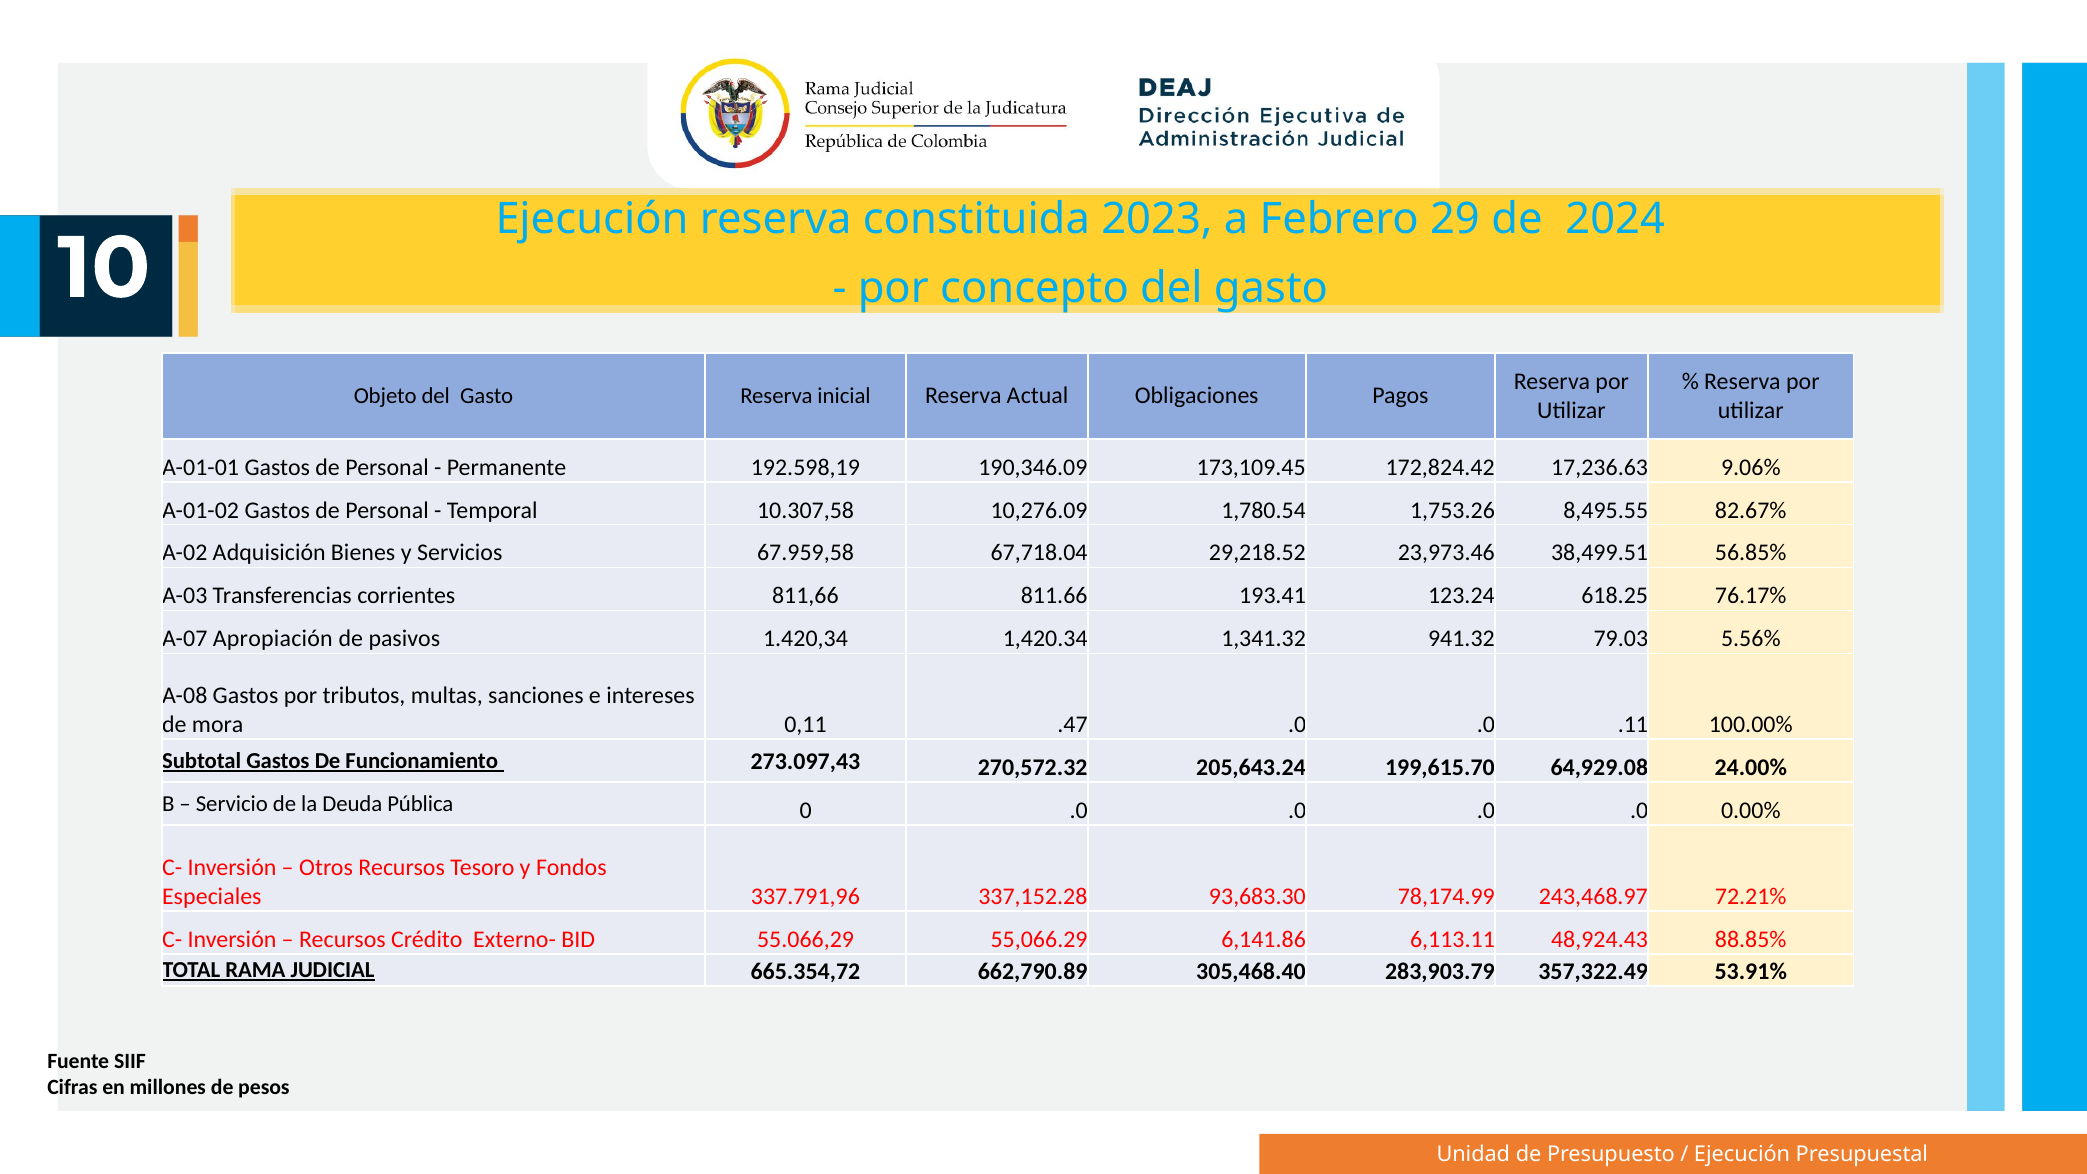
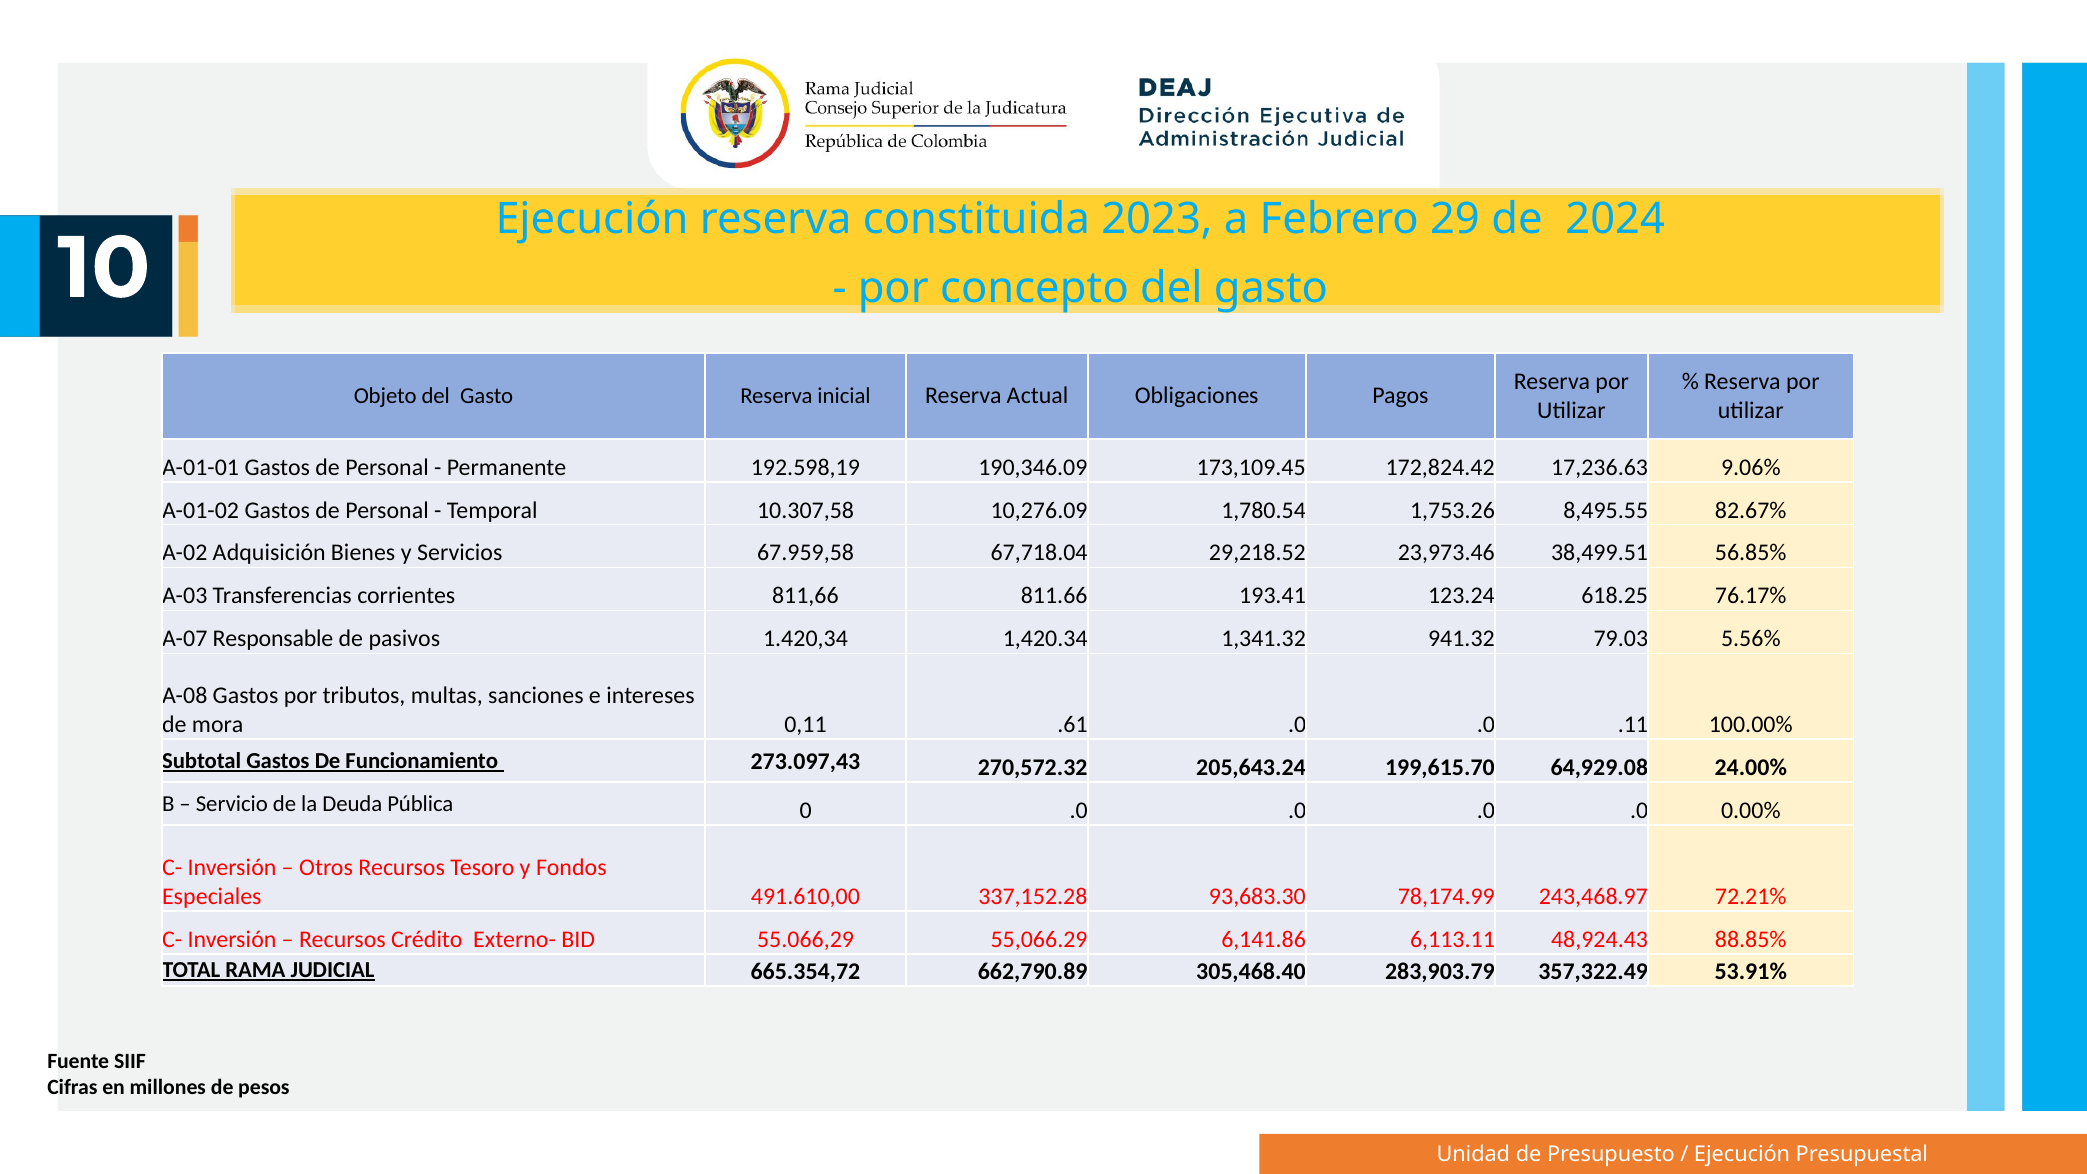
Apropiación: Apropiación -> Responsable
.47: .47 -> .61
337.791,96: 337.791,96 -> 491.610,00
